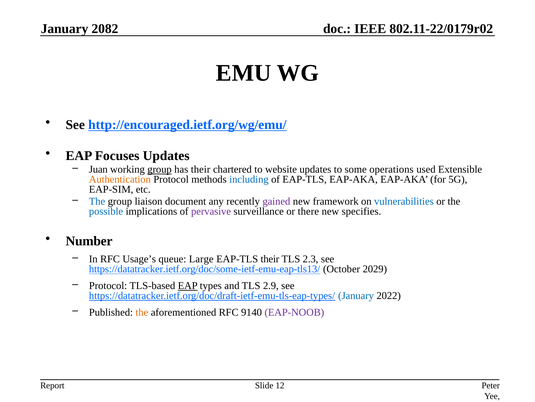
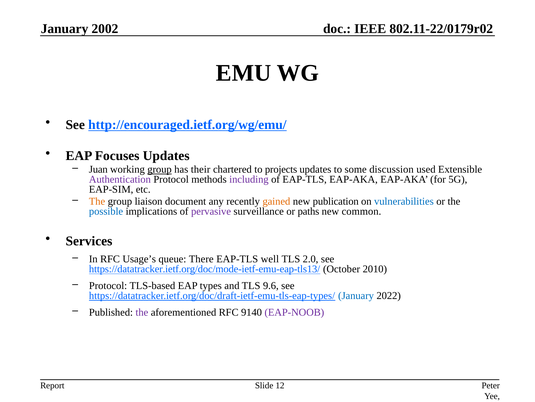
2082: 2082 -> 2002
website: website -> projects
operations: operations -> discussion
Authentication colour: orange -> purple
including colour: blue -> purple
The at (97, 201) colour: blue -> orange
gained colour: purple -> orange
framework: framework -> publication
there: there -> paths
specifies: specifies -> common
Number: Number -> Services
Large: Large -> There
EAP-TLS their: their -> well
2.3: 2.3 -> 2.0
https://datatracker.ietf.org/doc/some-ietf-emu-eap-tls13/: https://datatracker.ietf.org/doc/some-ietf-emu-eap-tls13/ -> https://datatracker.ietf.org/doc/mode-ietf-emu-eap-tls13/
2029: 2029 -> 2010
EAP at (188, 285) underline: present -> none
2.9: 2.9 -> 9.6
the at (142, 312) colour: orange -> purple
